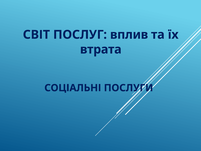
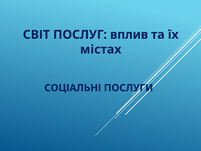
втрата: втрата -> містах
